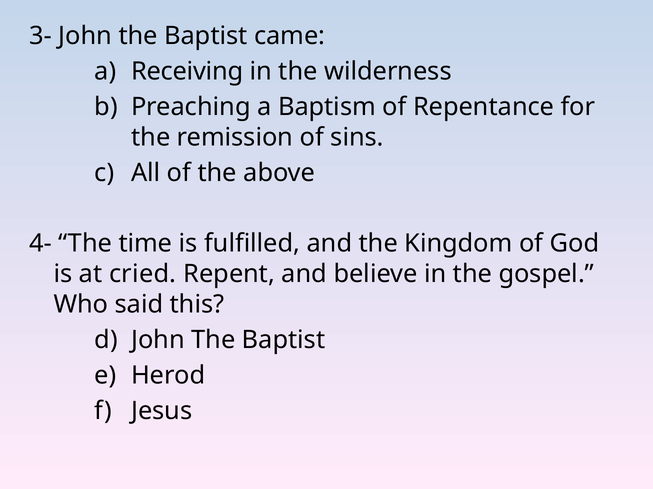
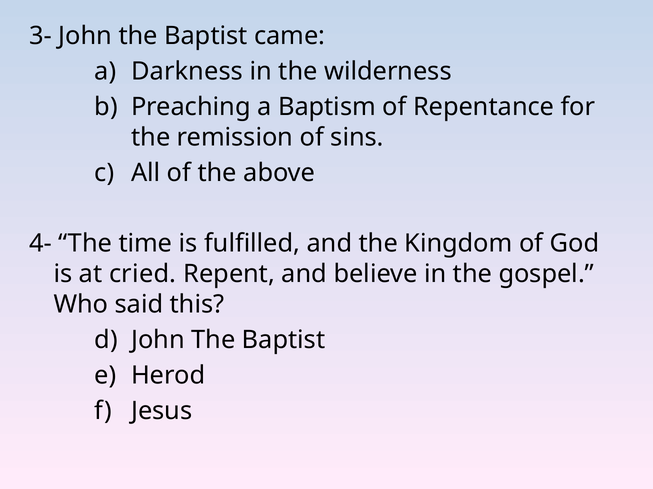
Receiving: Receiving -> Darkness
